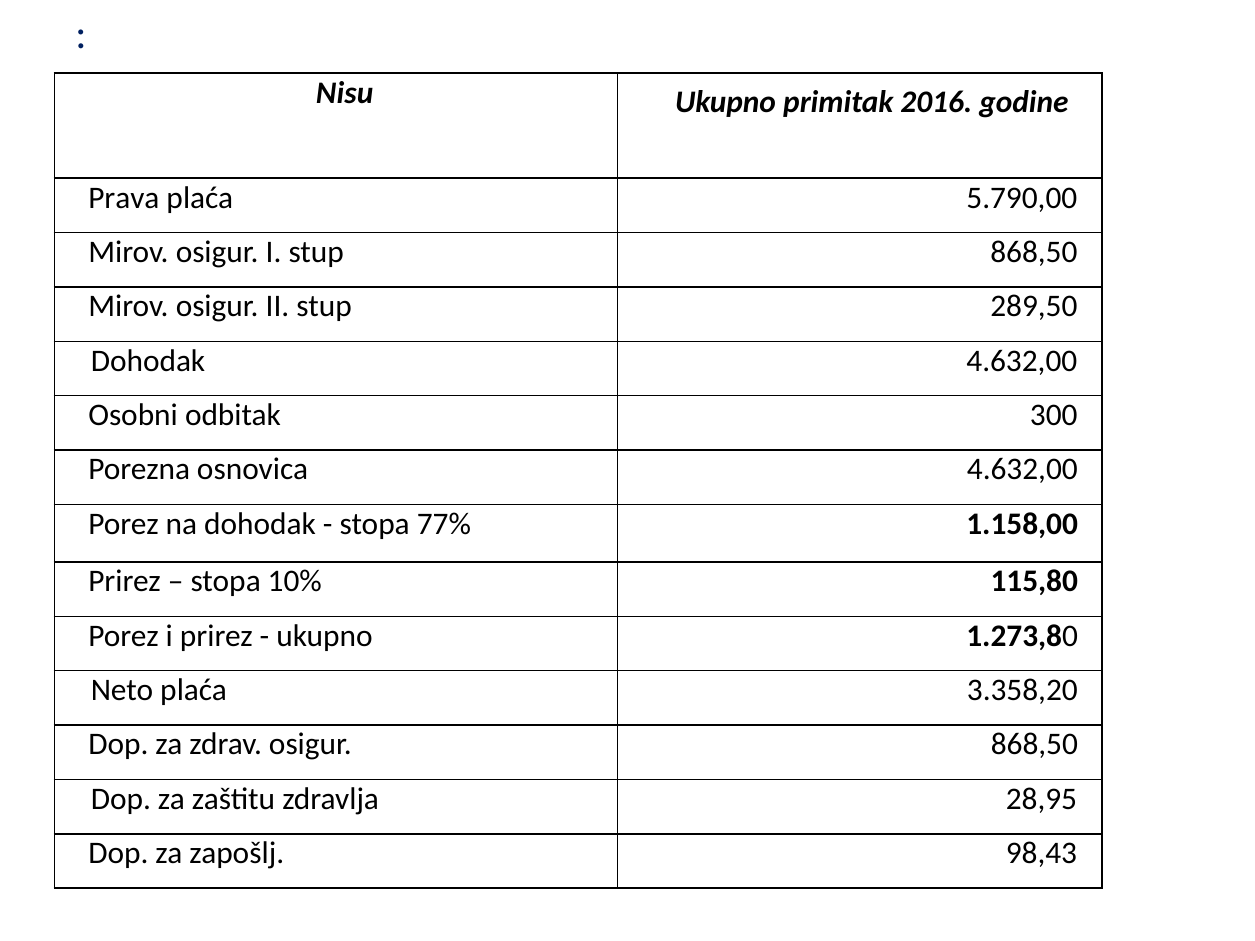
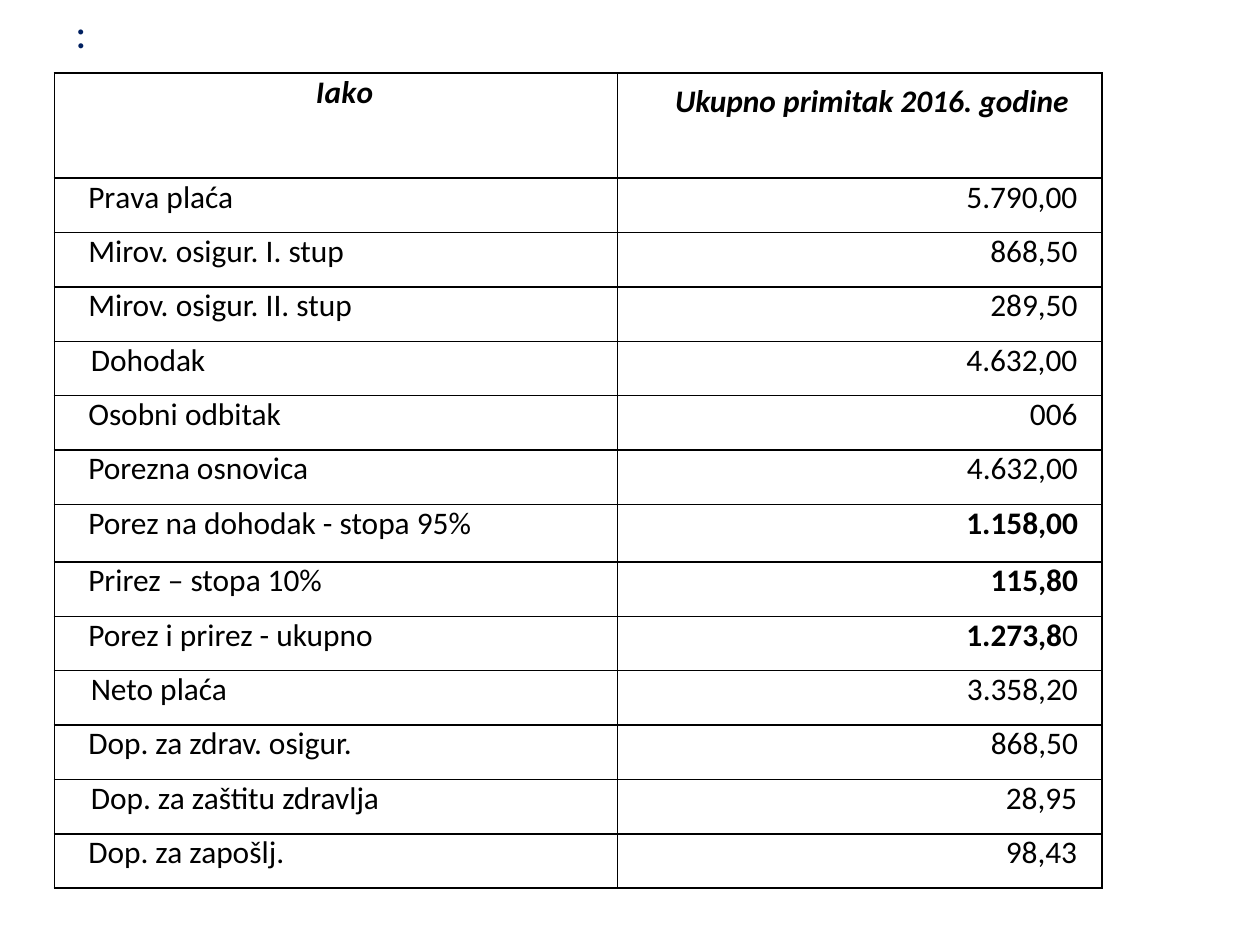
Nisu: Nisu -> Iako
300: 300 -> 006
77%: 77% -> 95%
